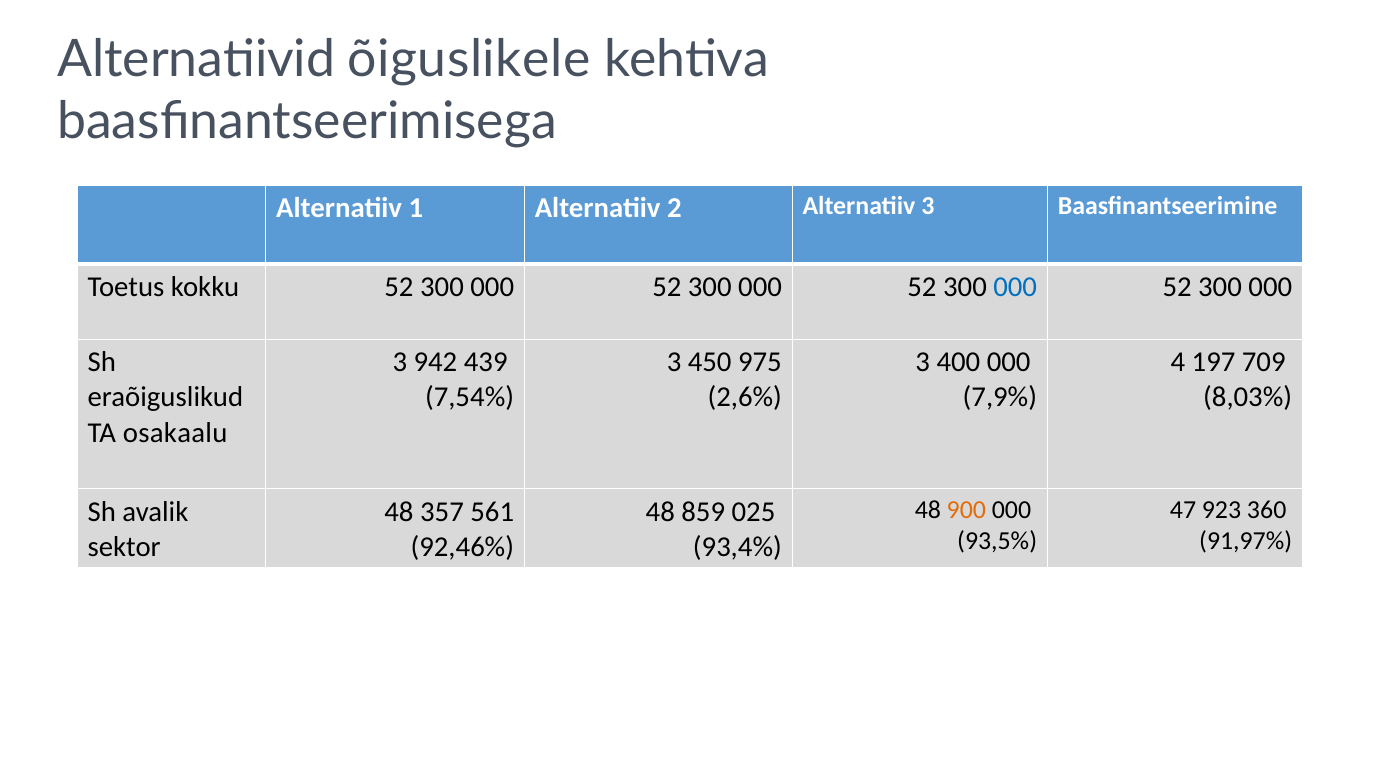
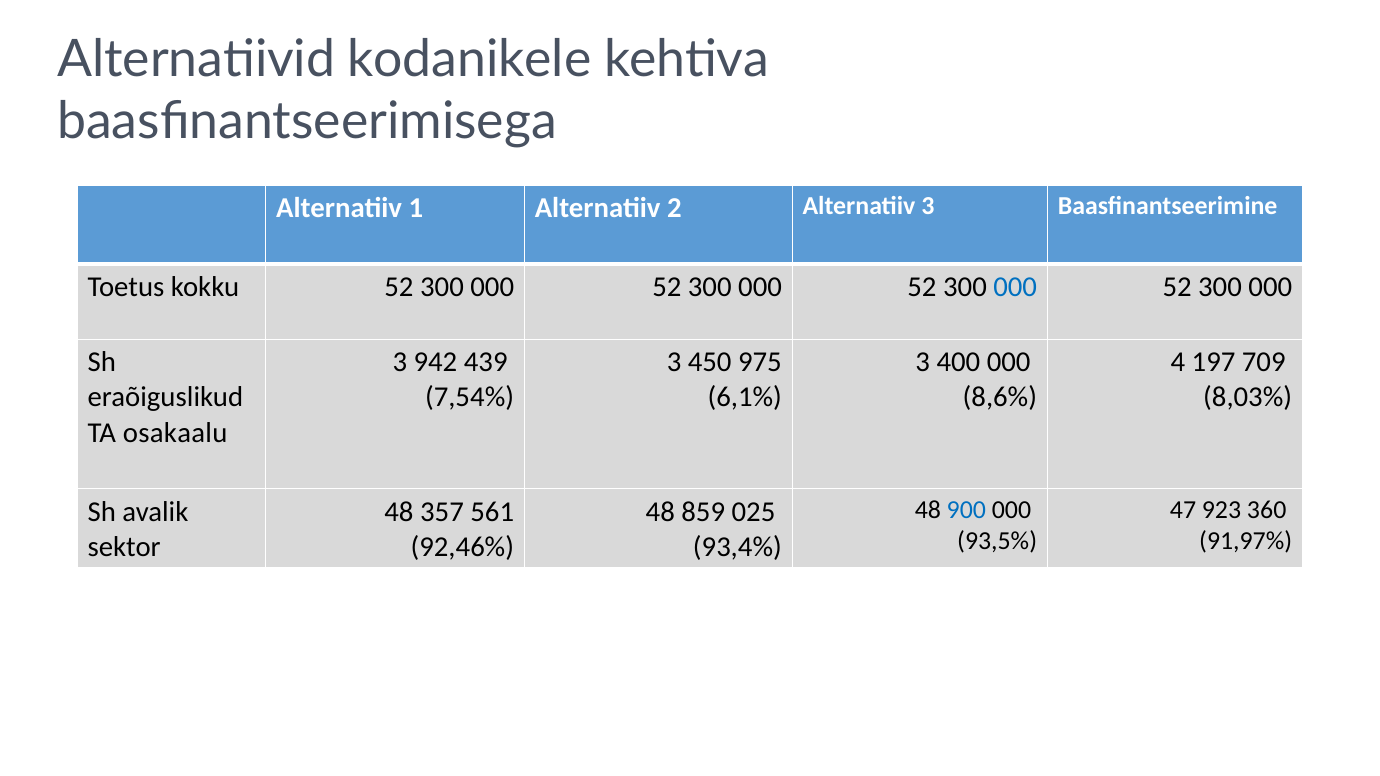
õiguslikele: õiguslikele -> kodanikele
2,6%: 2,6% -> 6,1%
7,9%: 7,9% -> 8,6%
900 colour: orange -> blue
